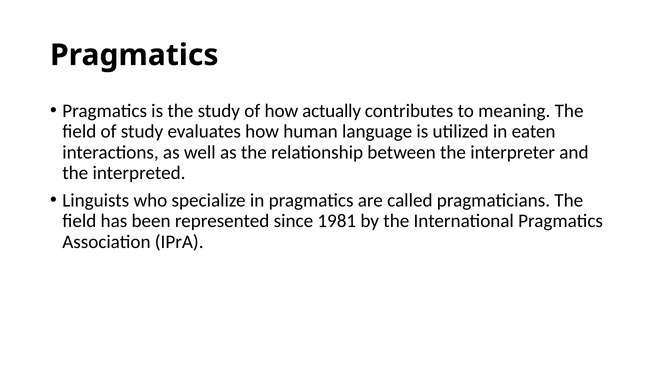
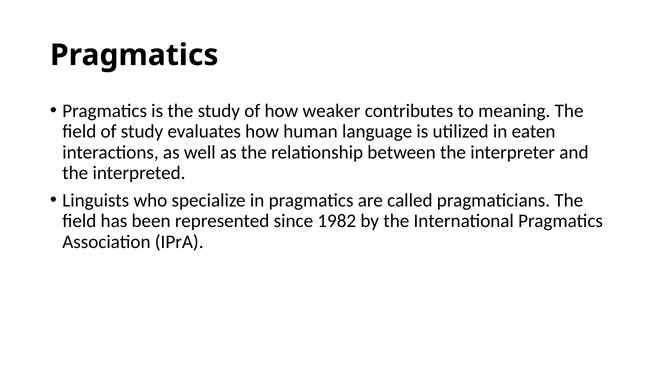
actually: actually -> weaker
1981: 1981 -> 1982
